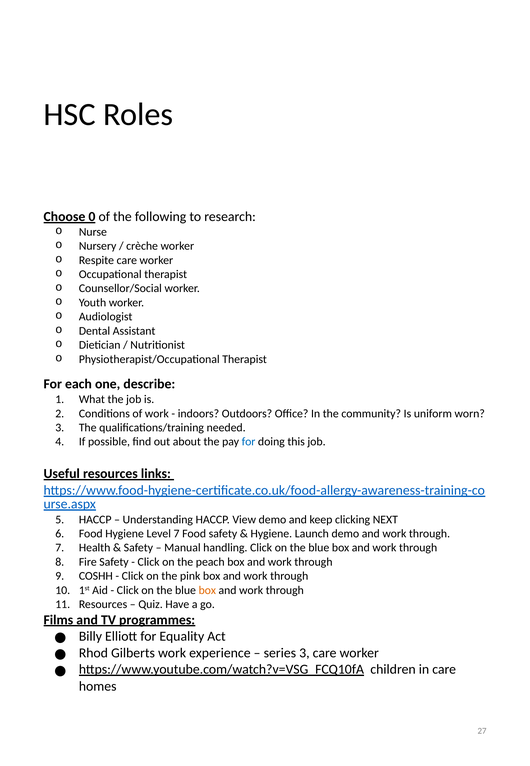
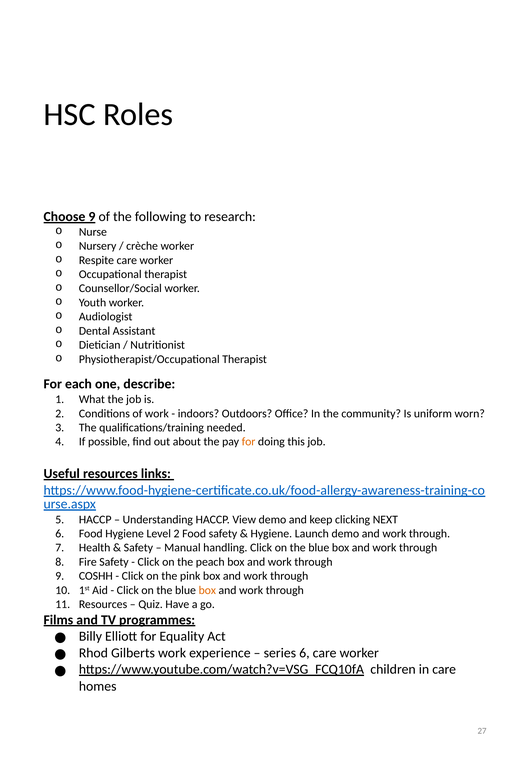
Choose 0: 0 -> 9
for at (249, 441) colour: blue -> orange
Level 7: 7 -> 2
series 3: 3 -> 6
